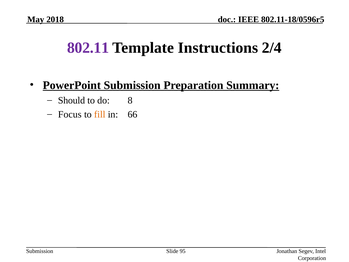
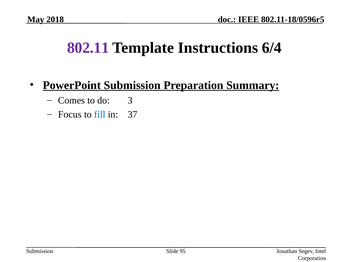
2/4: 2/4 -> 6/4
Should: Should -> Comes
8: 8 -> 3
fill colour: orange -> blue
66: 66 -> 37
